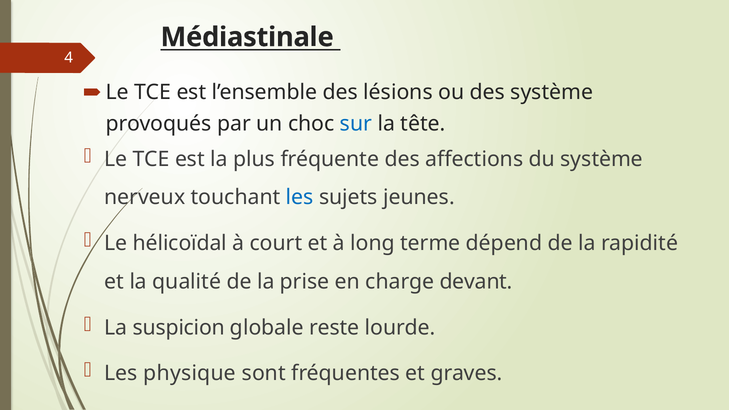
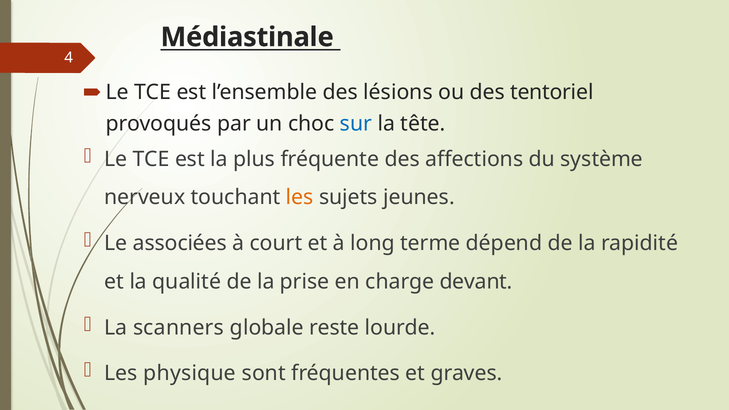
des système: système -> tentoriel
les at (300, 197) colour: blue -> orange
hélicoïdal: hélicoïdal -> associées
suspicion: suspicion -> scanners
